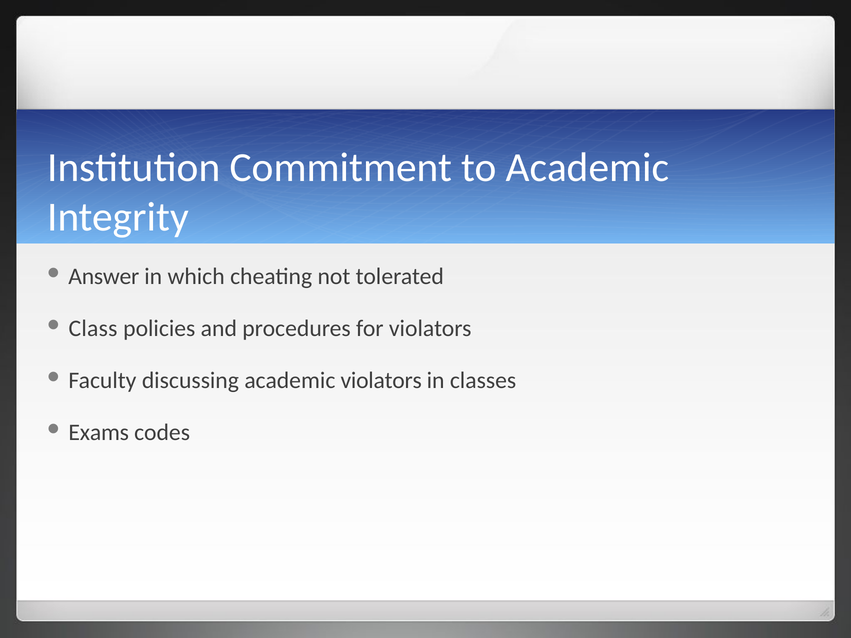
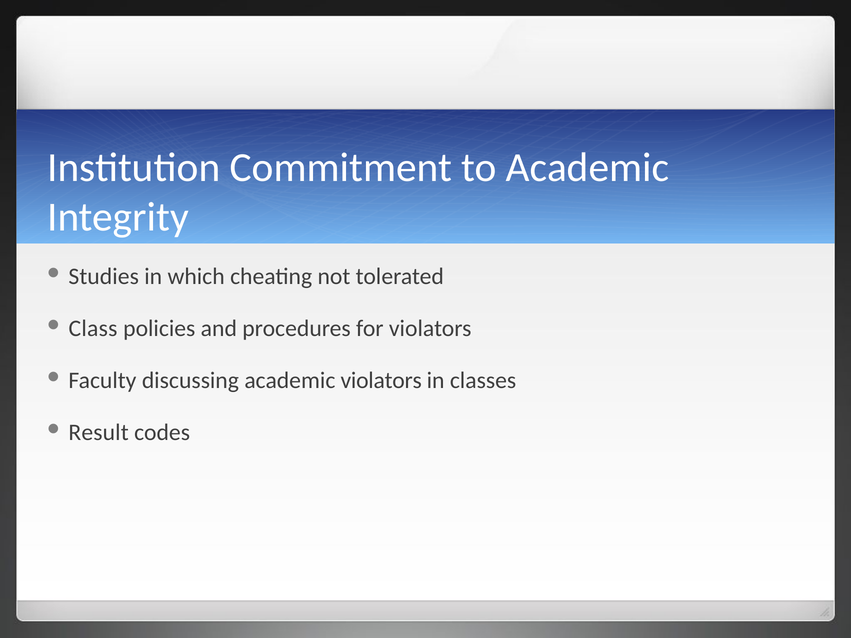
Answer: Answer -> Studies
Exams: Exams -> Result
